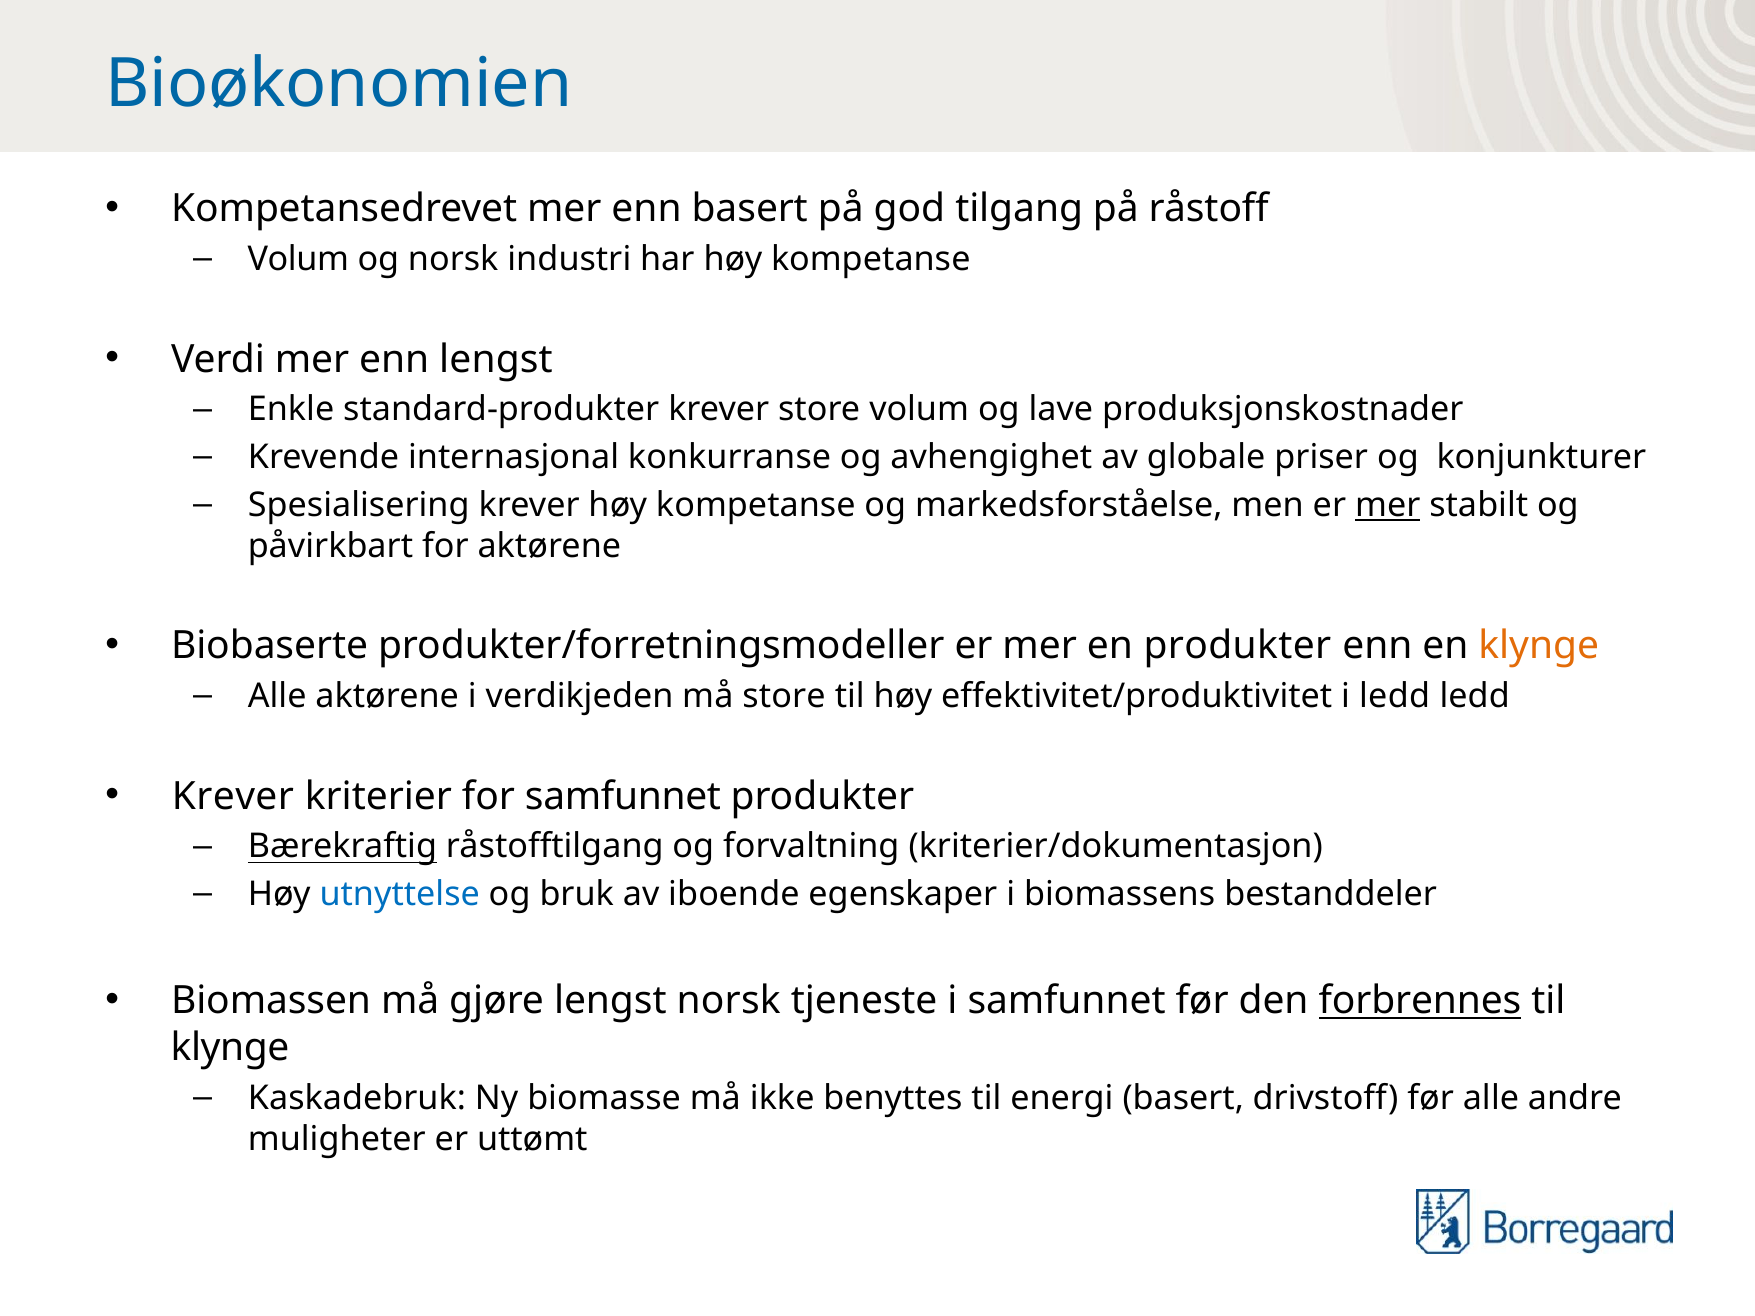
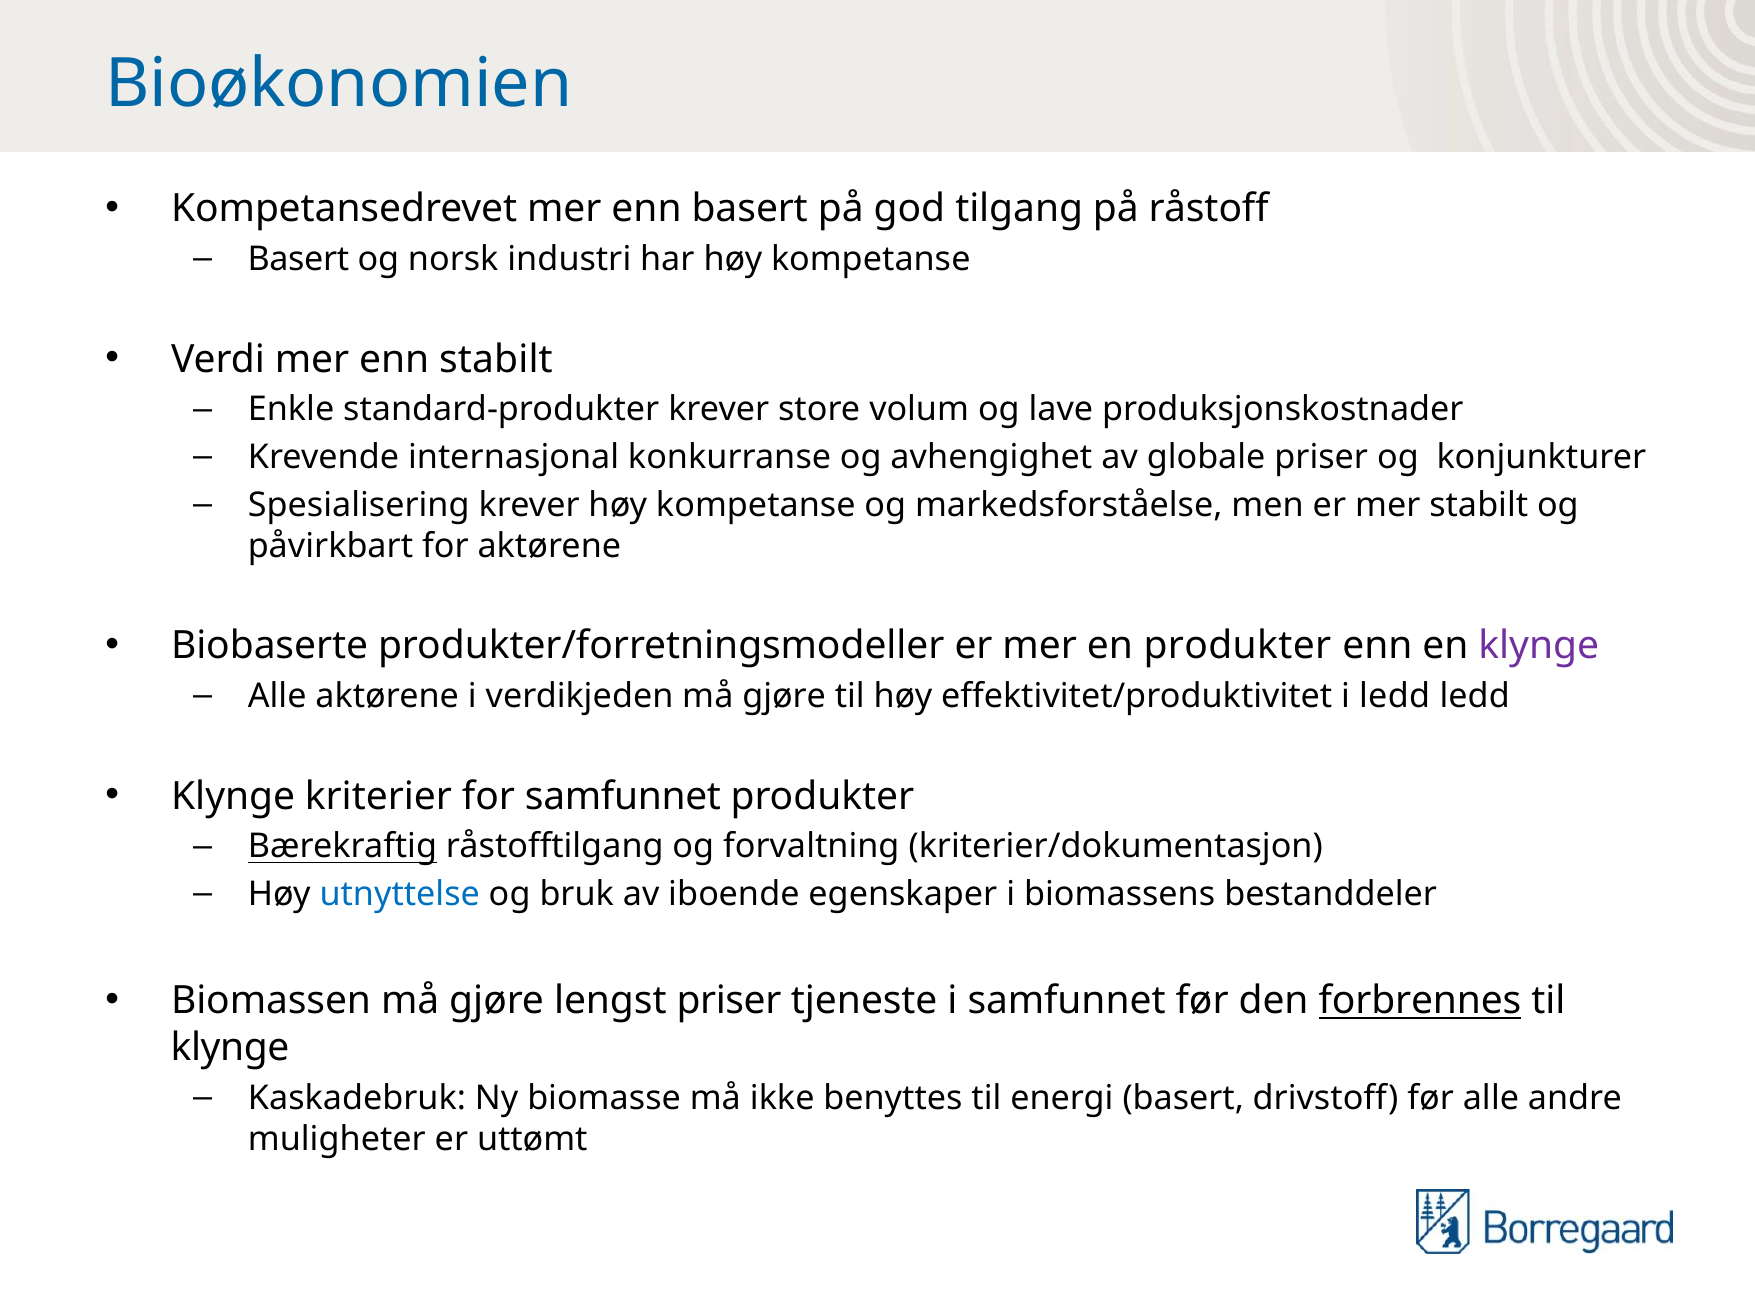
Volum at (298, 260): Volum -> Basert
enn lengst: lengst -> stabilt
mer at (1388, 505) underline: present -> none
klynge at (1539, 646) colour: orange -> purple
verdikjeden må store: store -> gjøre
Krever at (233, 796): Krever -> Klynge
lengst norsk: norsk -> priser
